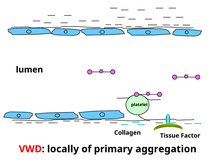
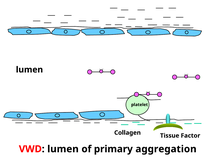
VWD locally: locally -> lumen
